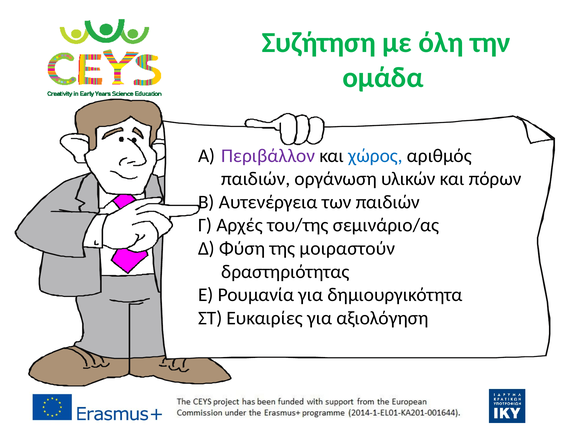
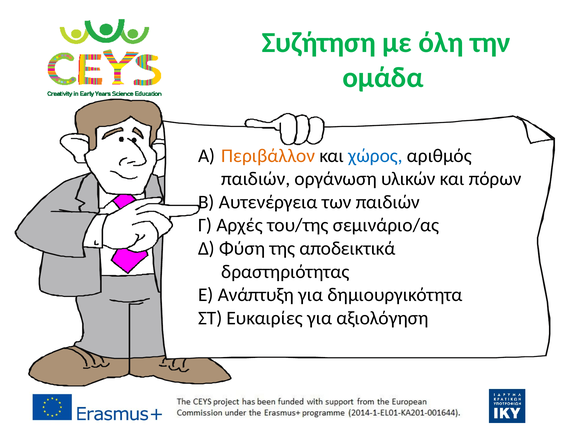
Περιβάλλον colour: purple -> orange
μοιραστούν: μοιραστούν -> αποδεικτικά
Ρουμανία: Ρουμανία -> Ανάπτυξη
